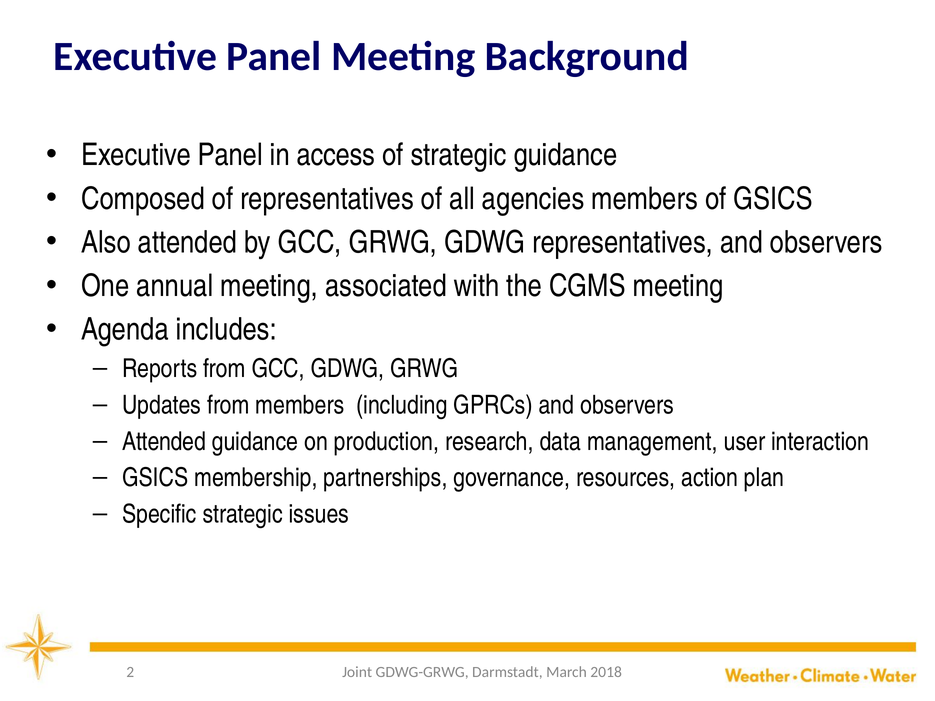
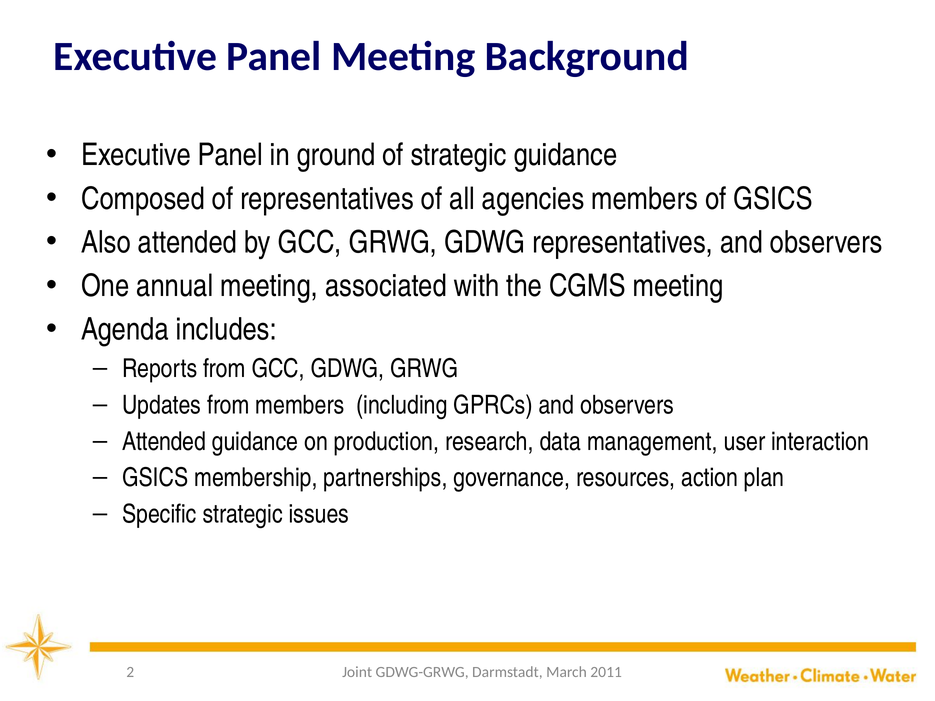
access: access -> ground
2018: 2018 -> 2011
